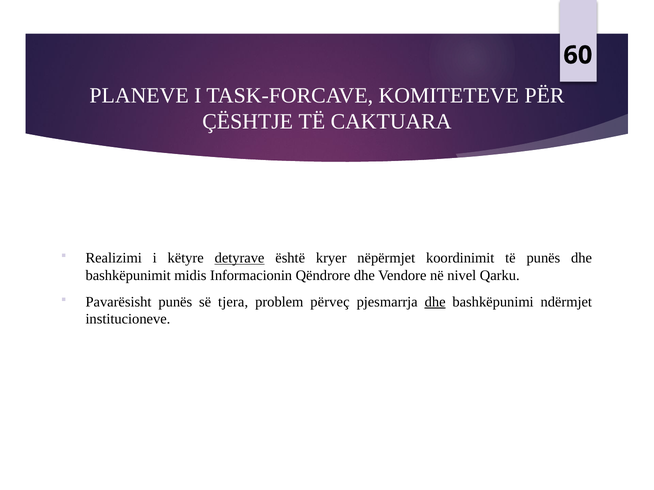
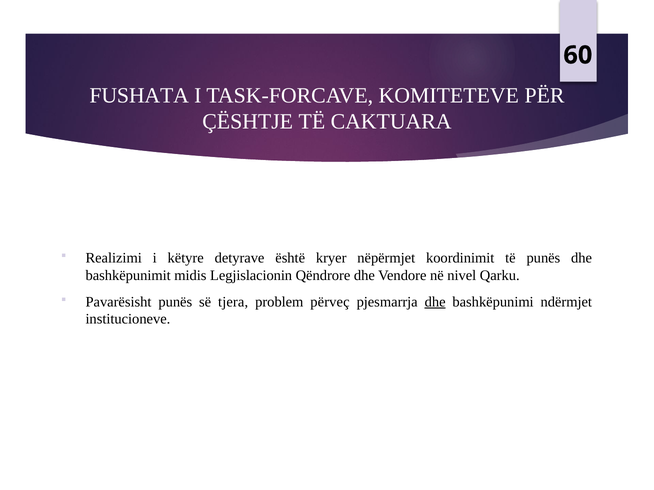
PLANEVE: PLANEVE -> FUSHATA
detyrave underline: present -> none
Informacionin: Informacionin -> Legjislacionin
